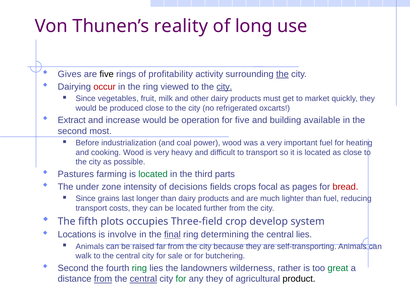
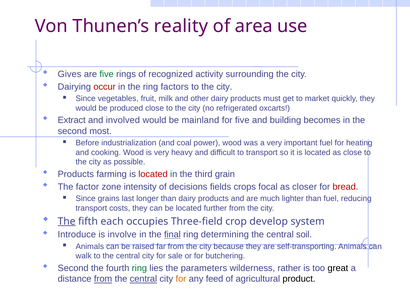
long: long -> area
five at (107, 74) colour: black -> green
profitability: profitability -> recognized
the at (282, 74) underline: present -> none
viewed: viewed -> factors
city at (224, 87) underline: present -> none
increase: increase -> involved
operation: operation -> mainland
available: available -> becomes
Pastures at (76, 174): Pastures -> Products
located at (153, 174) colour: green -> red
parts: parts -> grain
under: under -> factor
pages: pages -> closer
The at (67, 222) underline: none -> present
plots: plots -> each
Locations: Locations -> Introduce
central lies: lies -> soil
landowners: landowners -> parameters
great colour: green -> black
for at (181, 279) colour: green -> orange
any they: they -> feed
